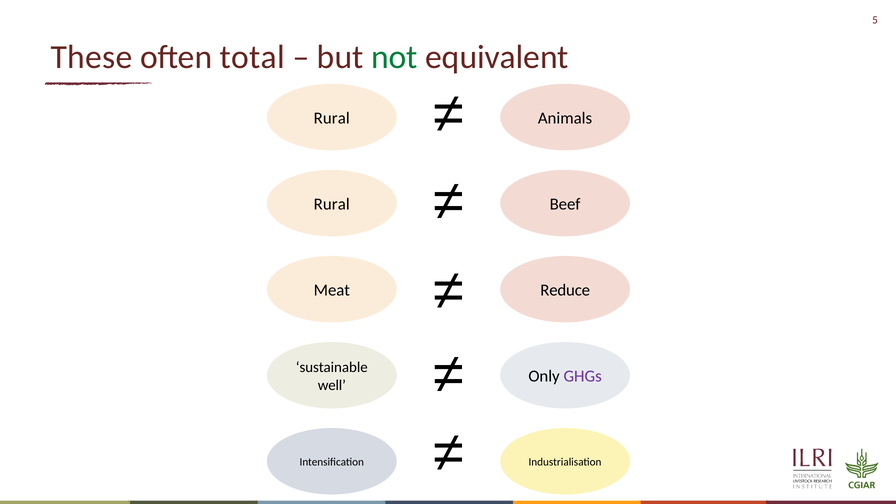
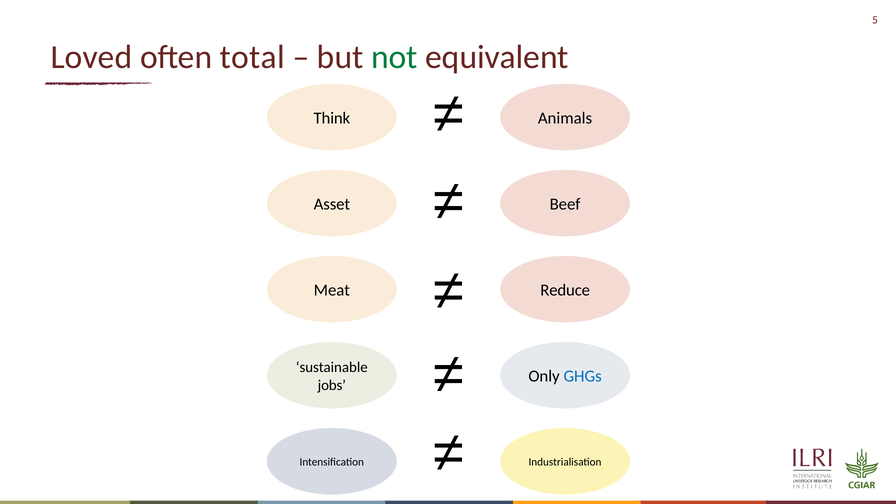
These: These -> Loved
Rural at (332, 118): Rural -> Think
Rural at (332, 204): Rural -> Asset
GHGs colour: purple -> blue
well: well -> jobs
